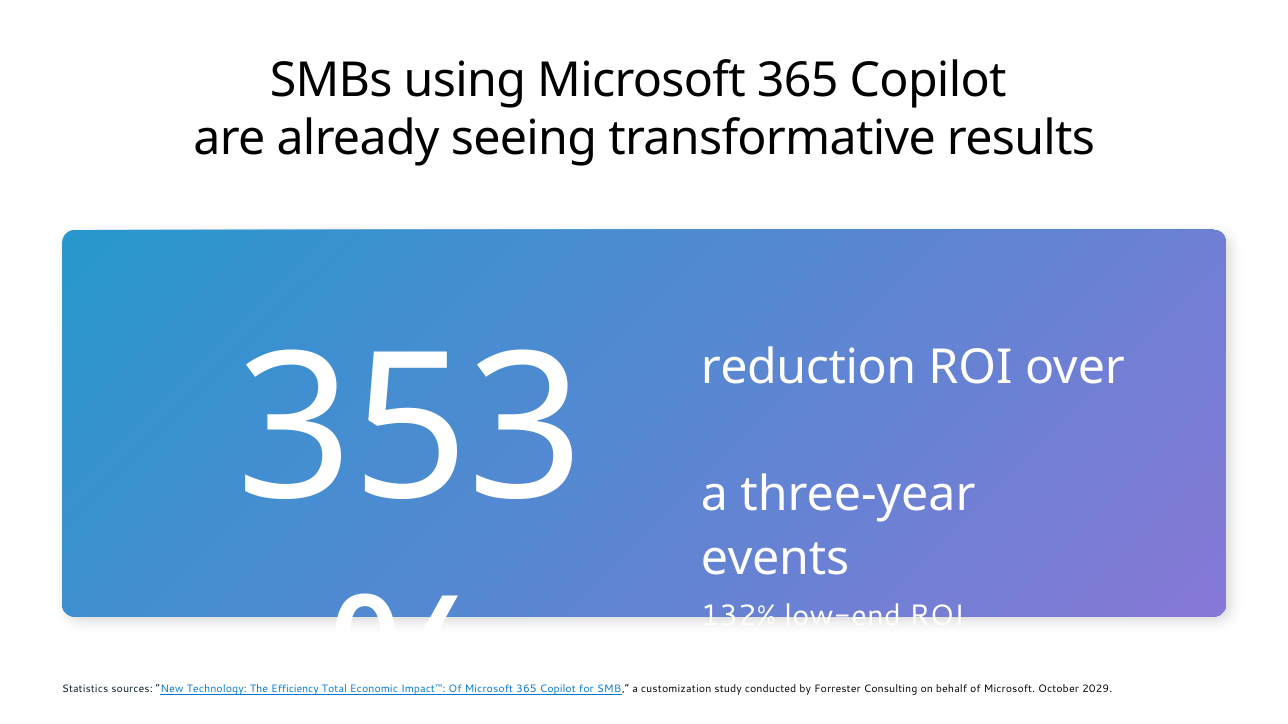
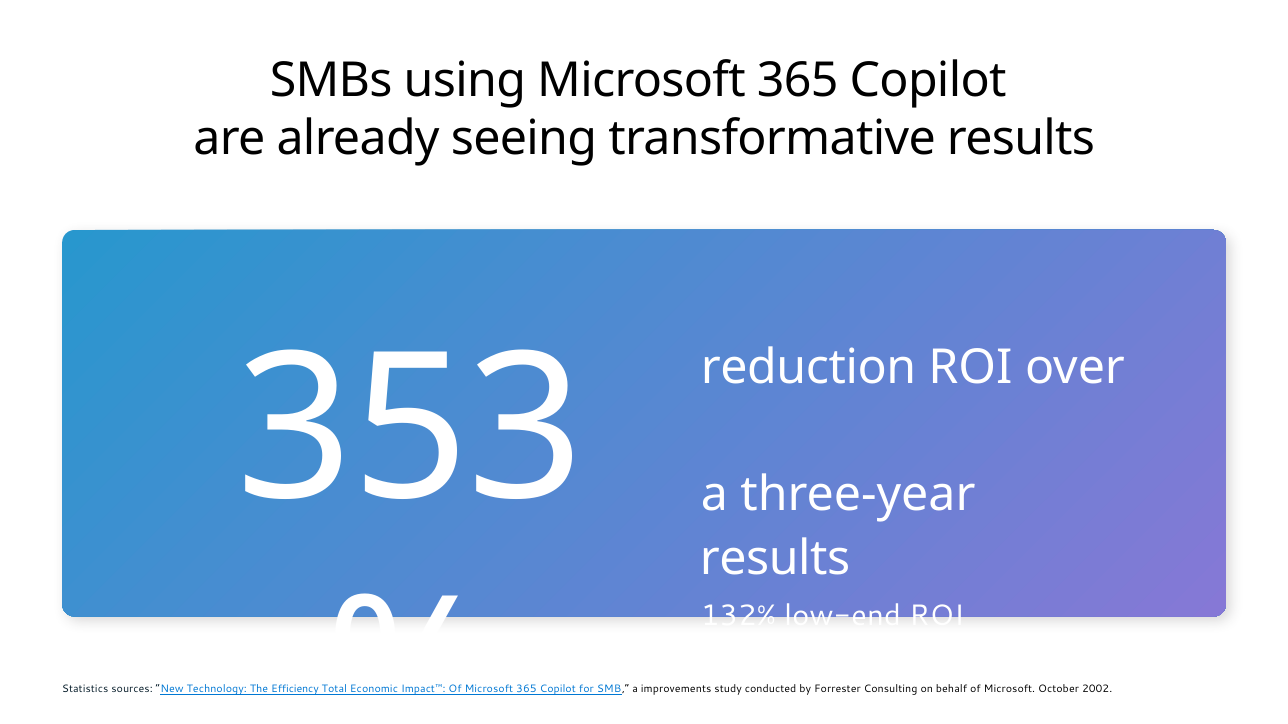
events at (775, 559): events -> results
customization: customization -> improvements
2029: 2029 -> 2002
